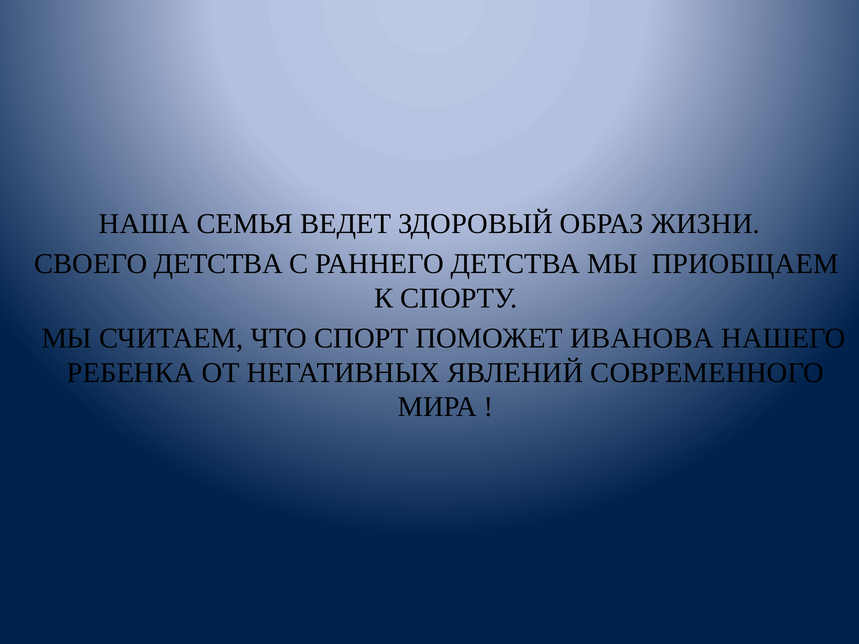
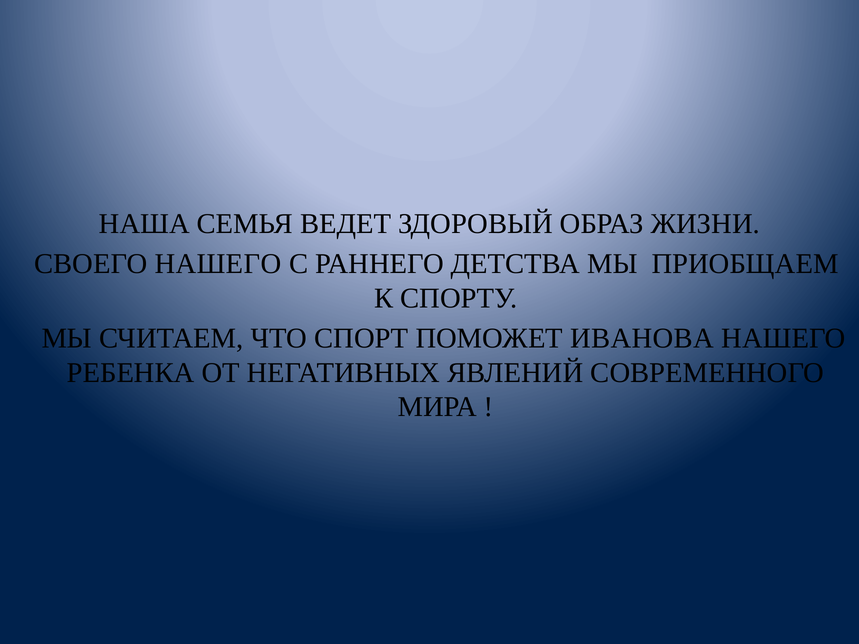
СВОЕГО ДЕТСТВА: ДЕТСТВА -> НАШЕГО
